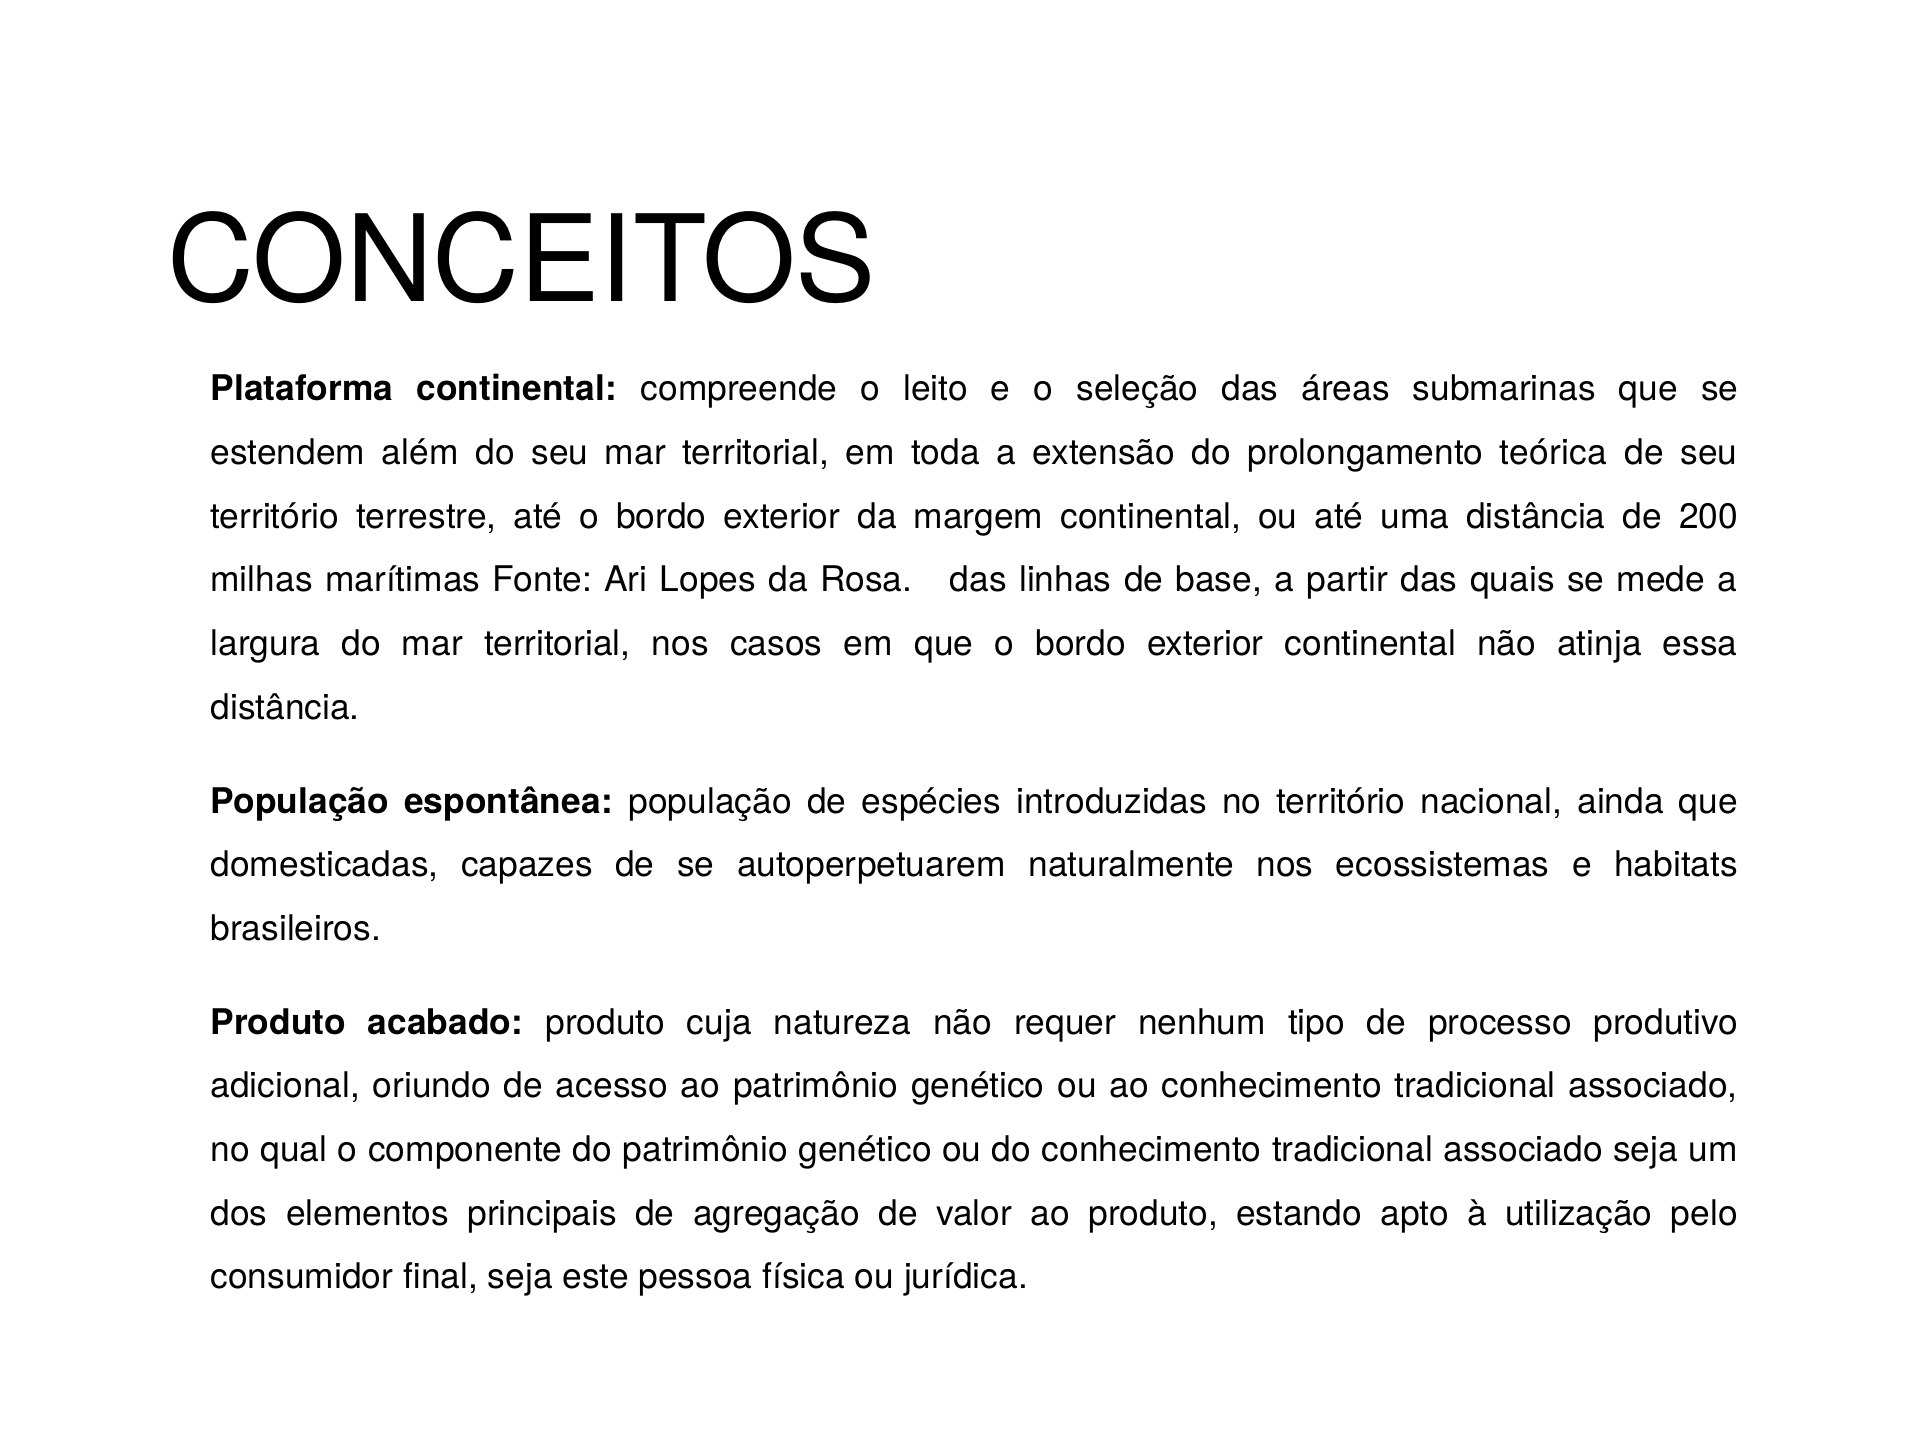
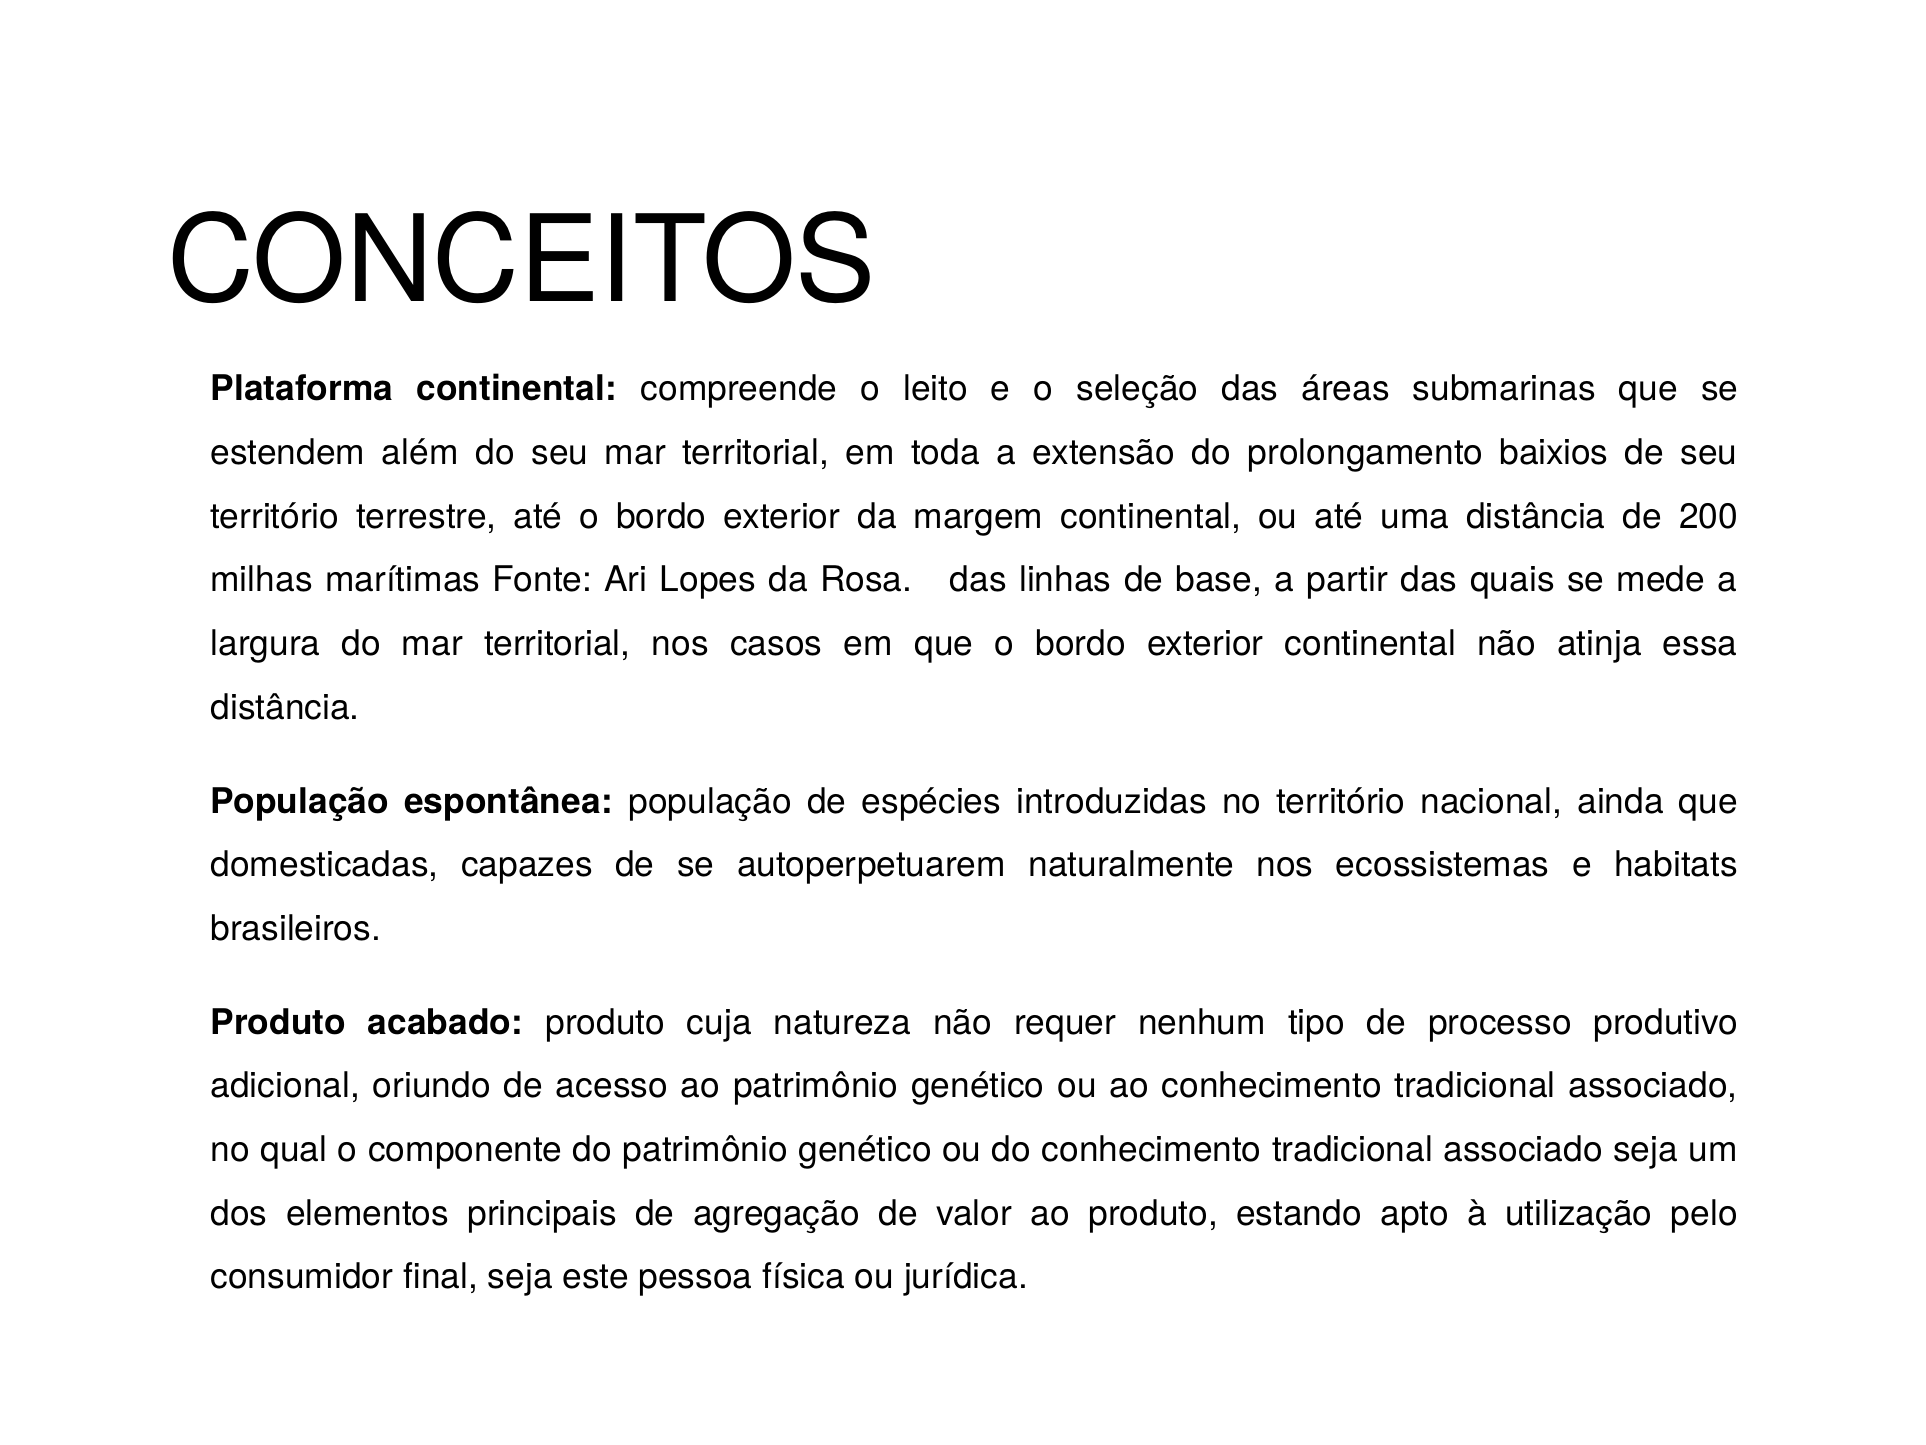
teórica: teórica -> baixios
